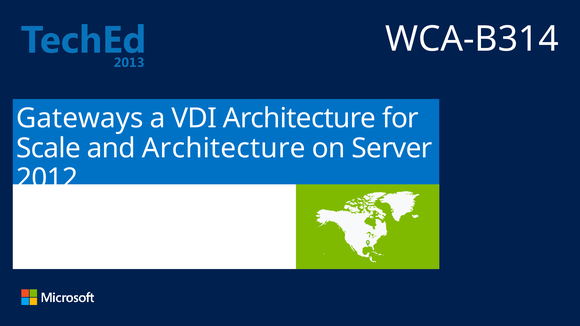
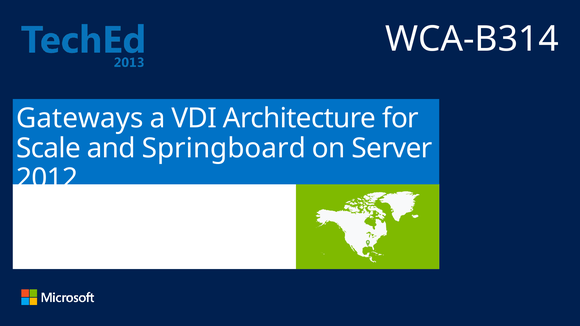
and Architecture: Architecture -> Springboard
